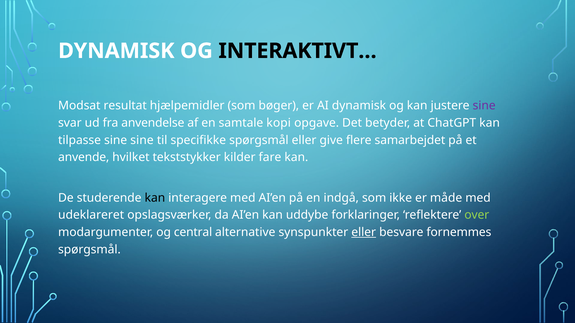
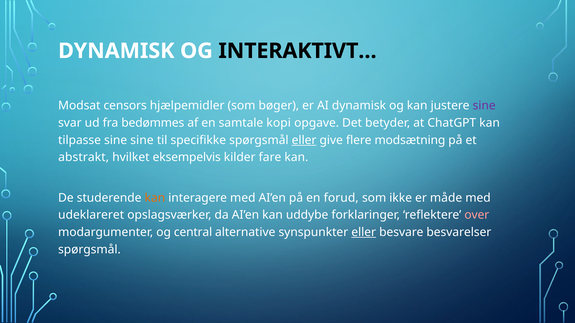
resultat: resultat -> censors
anvendelse: anvendelse -> bedømmes
eller at (304, 140) underline: none -> present
samarbejdet: samarbejdet -> modsætning
anvende: anvende -> abstrakt
tekststykker: tekststykker -> eksempelvis
kan at (155, 198) colour: black -> orange
indgå: indgå -> forud
over colour: light green -> pink
fornemmes: fornemmes -> besvarelser
